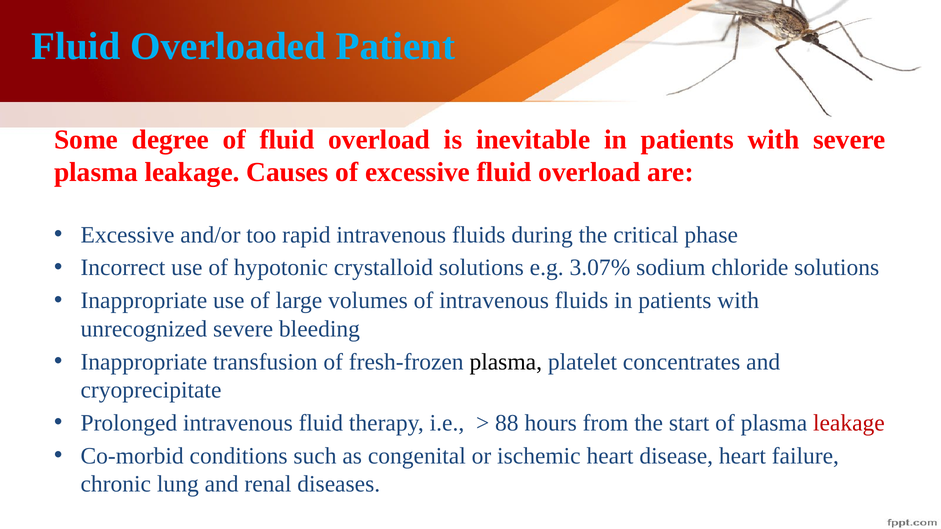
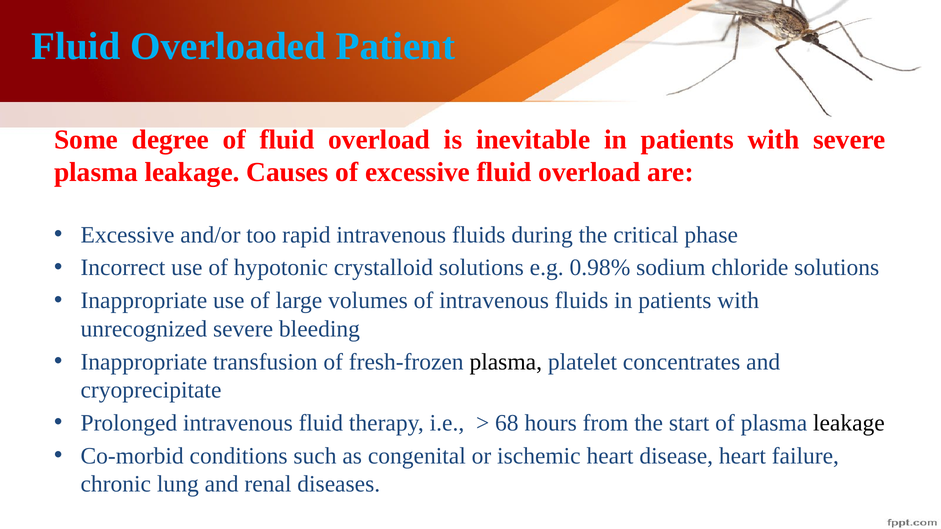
3.07%: 3.07% -> 0.98%
88: 88 -> 68
leakage at (849, 423) colour: red -> black
